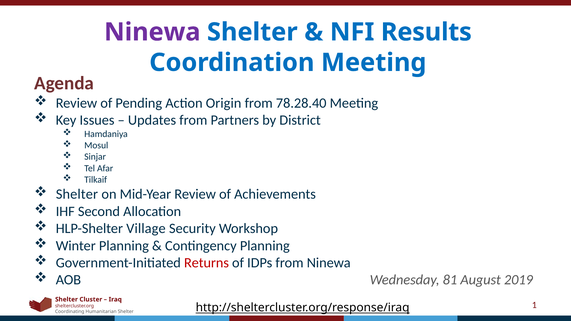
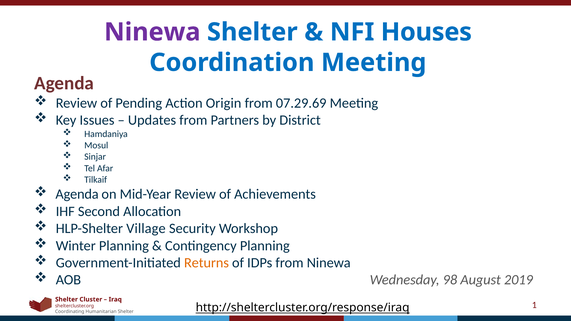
Results: Results -> Houses
78.28.40: 78.28.40 -> 07.29.69
Shelter at (77, 194): Shelter -> Agenda
Returns colour: red -> orange
81: 81 -> 98
